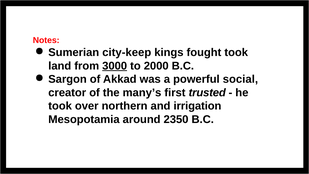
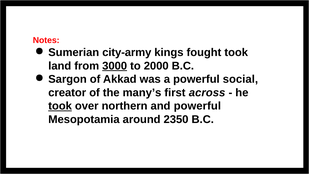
city-keep: city-keep -> city-army
trusted: trusted -> across
took at (60, 106) underline: none -> present
and irrigation: irrigation -> powerful
